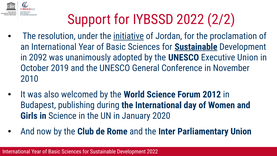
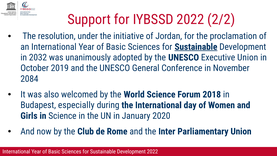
initiative underline: present -> none
2092: 2092 -> 2032
2010: 2010 -> 2084
2012: 2012 -> 2018
publishing: publishing -> especially
